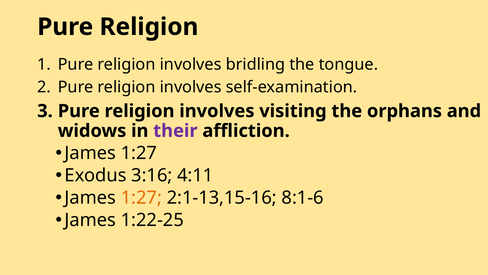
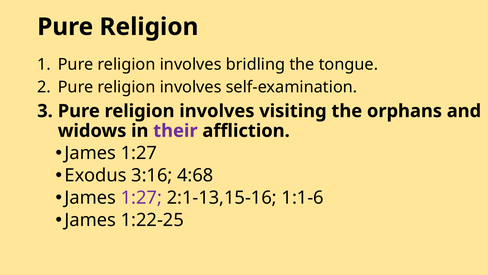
4:11: 4:11 -> 4:68
1:27 at (141, 198) colour: orange -> purple
8:1-6: 8:1-6 -> 1:1-6
